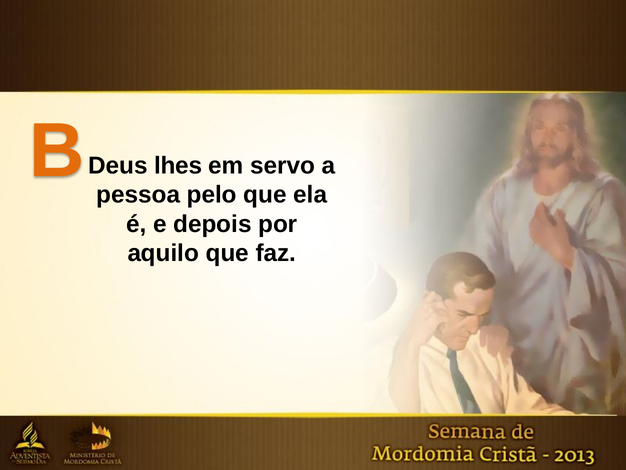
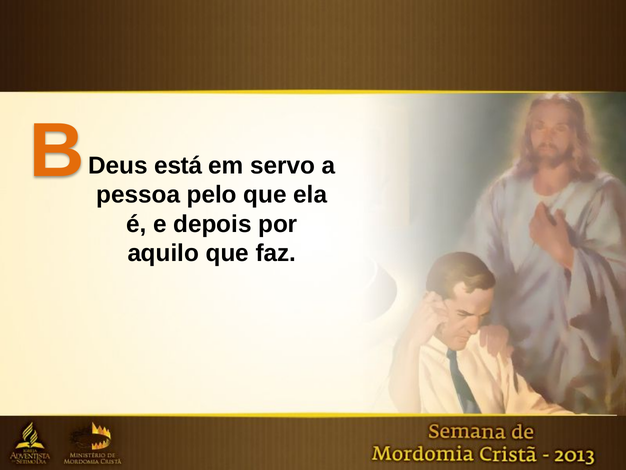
lhes: lhes -> está
